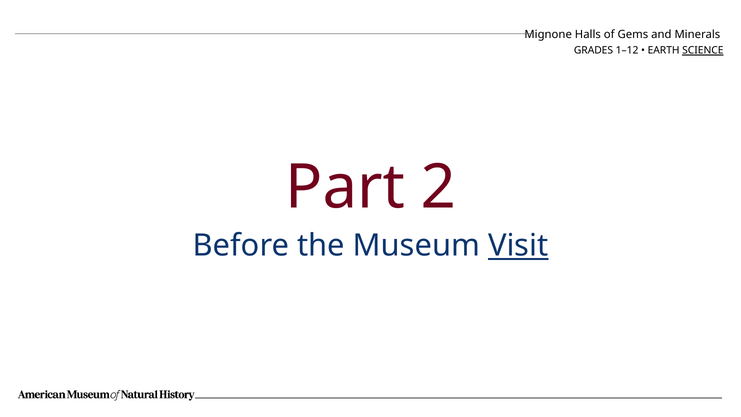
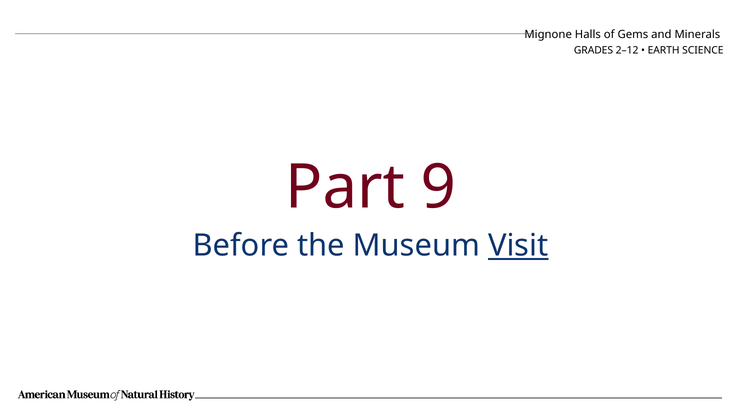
1–12: 1–12 -> 2–12
SCIENCE underline: present -> none
2: 2 -> 9
